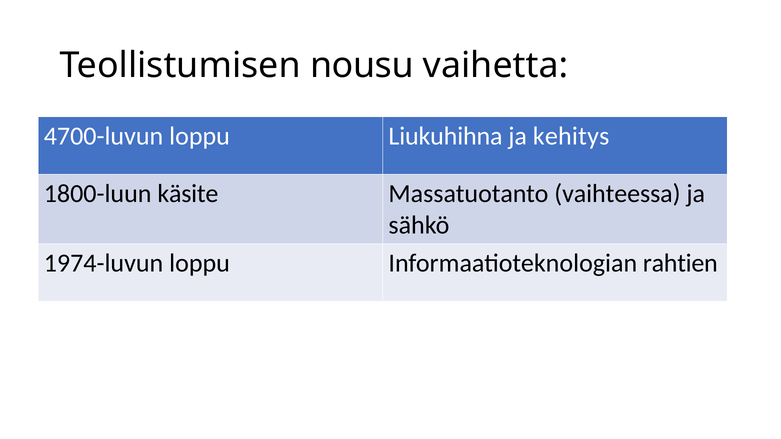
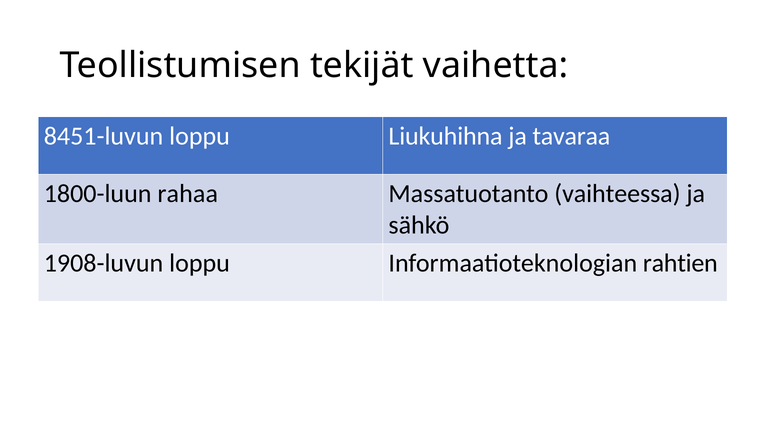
nousu: nousu -> tekijät
4700-luvun: 4700-luvun -> 8451-luvun
kehitys: kehitys -> tavaraa
käsite: käsite -> rahaa
1974-luvun: 1974-luvun -> 1908-luvun
